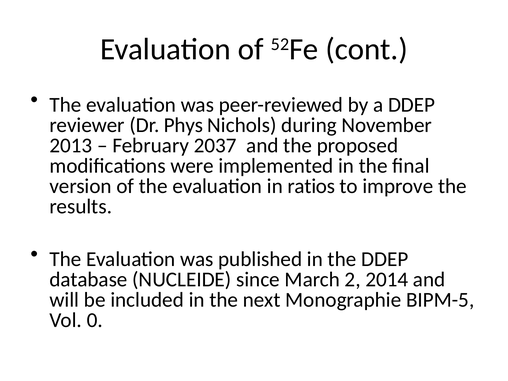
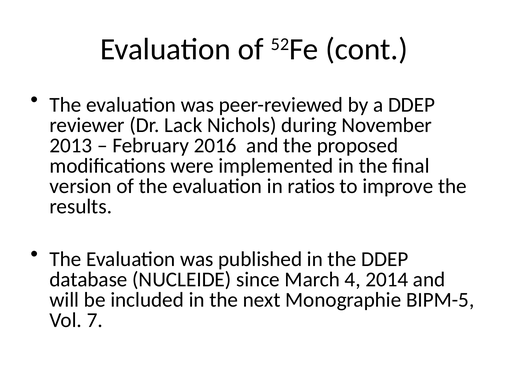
Phys: Phys -> Lack
2037: 2037 -> 2016
2: 2 -> 4
0: 0 -> 7
